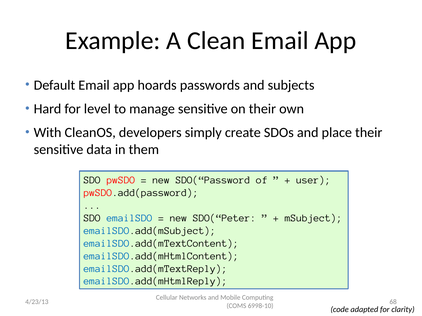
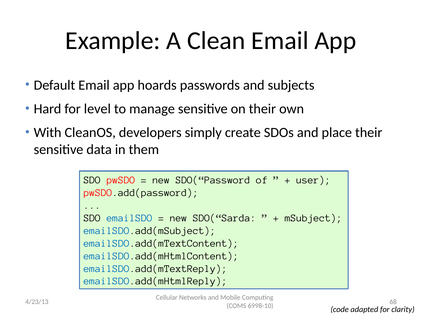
SDO(“Peter: SDO(“Peter -> SDO(“Sarda
